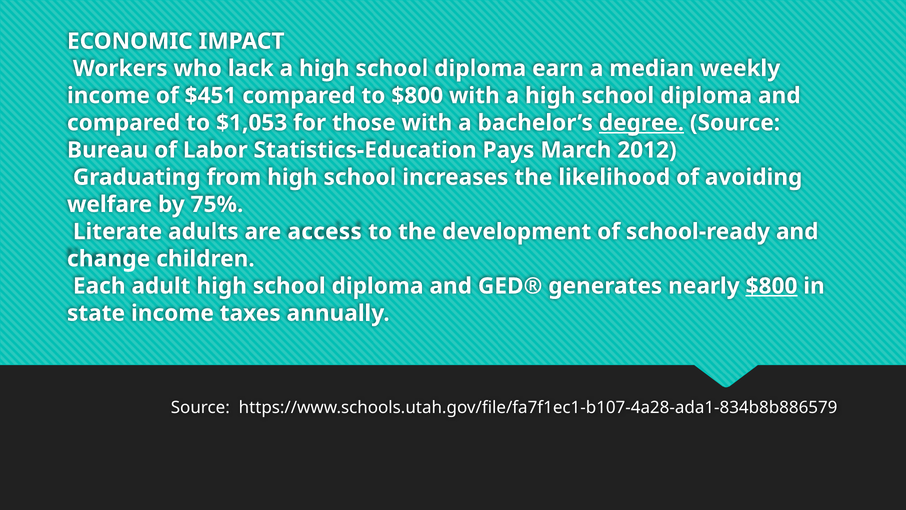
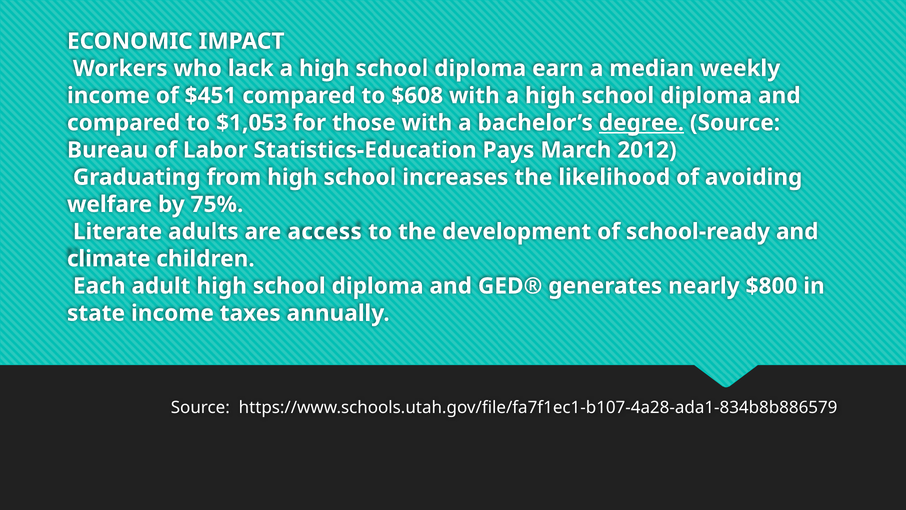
to $800: $800 -> $608
change: change -> climate
$800 at (772, 286) underline: present -> none
